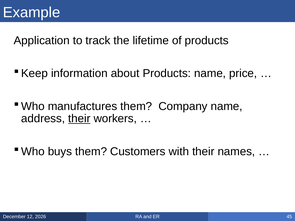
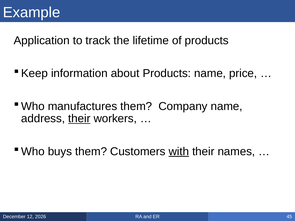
with underline: none -> present
